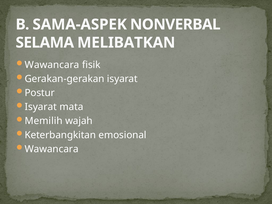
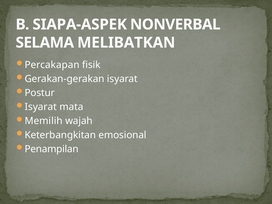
SAMA-ASPEK: SAMA-ASPEK -> SIAPA-ASPEK
Wawancara at (52, 65): Wawancara -> Percakapan
Wawancara at (52, 149): Wawancara -> Penampilan
